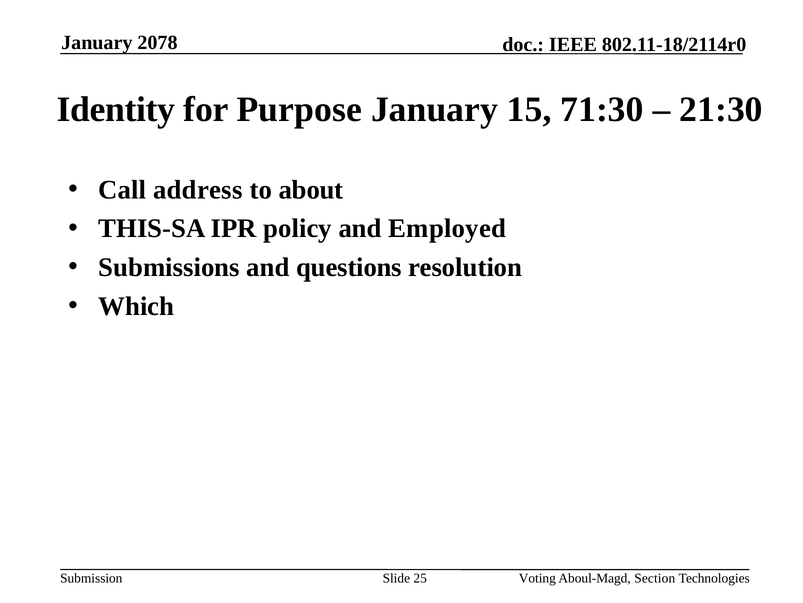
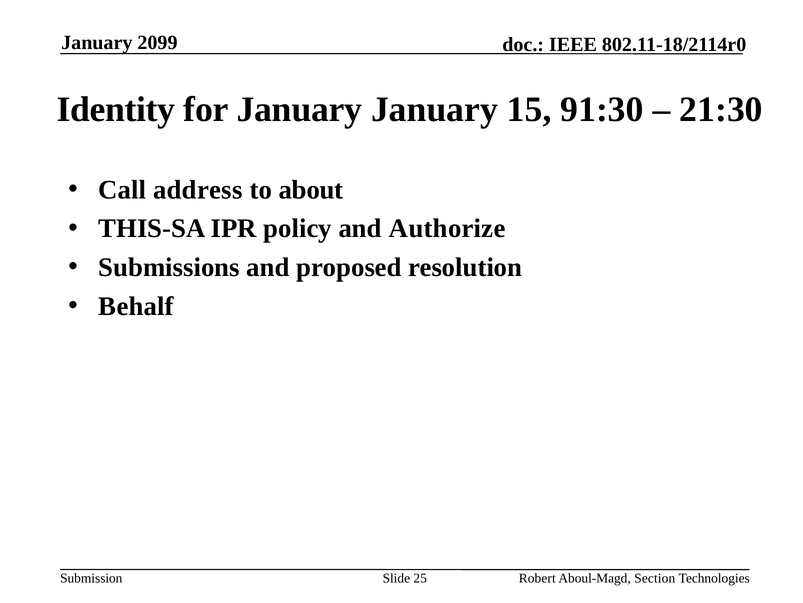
2078: 2078 -> 2099
for Purpose: Purpose -> January
71:30: 71:30 -> 91:30
Employed: Employed -> Authorize
questions: questions -> proposed
Which: Which -> Behalf
Voting: Voting -> Robert
